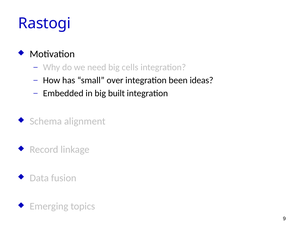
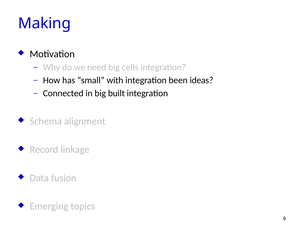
Rastogi: Rastogi -> Making
over: over -> with
Embedded: Embedded -> Connected
